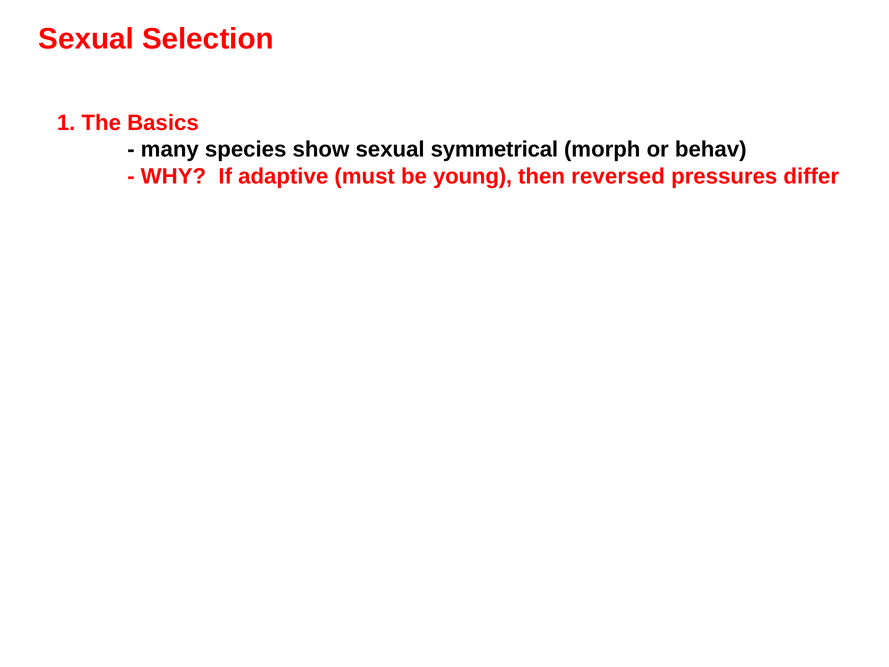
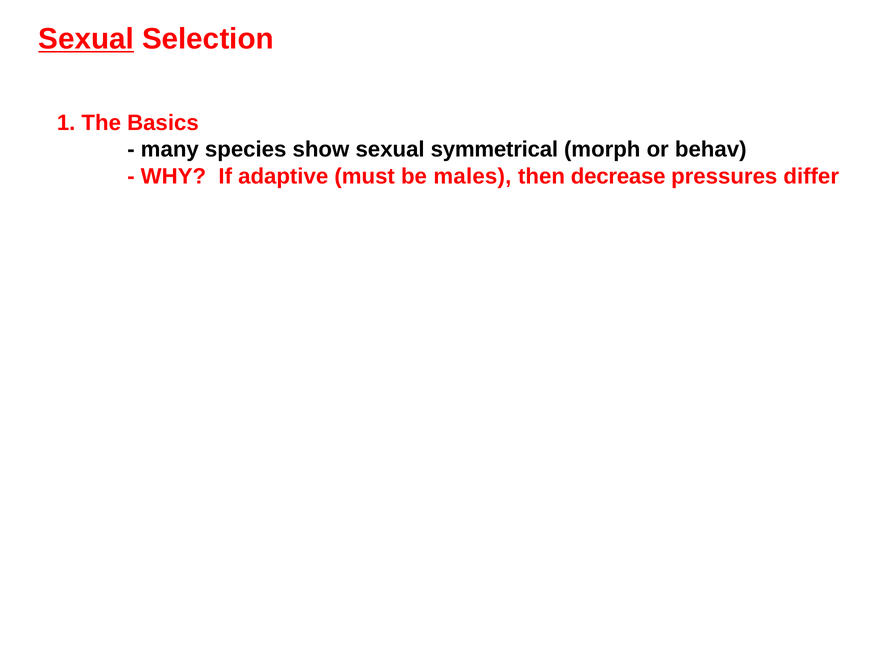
Sexual at (86, 39) underline: none -> present
young: young -> males
reversed: reversed -> decrease
